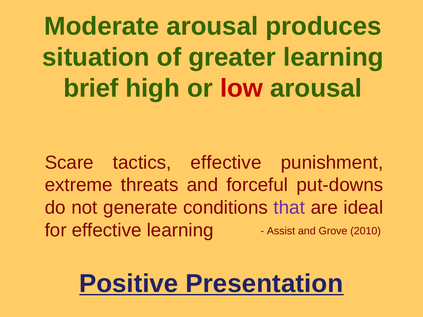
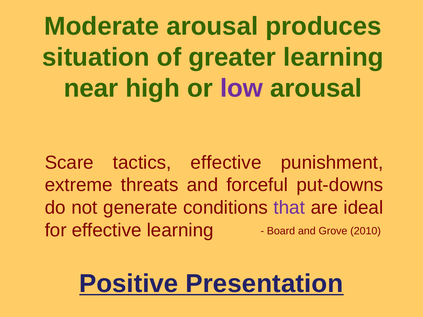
brief: brief -> near
low colour: red -> purple
Assist: Assist -> Board
